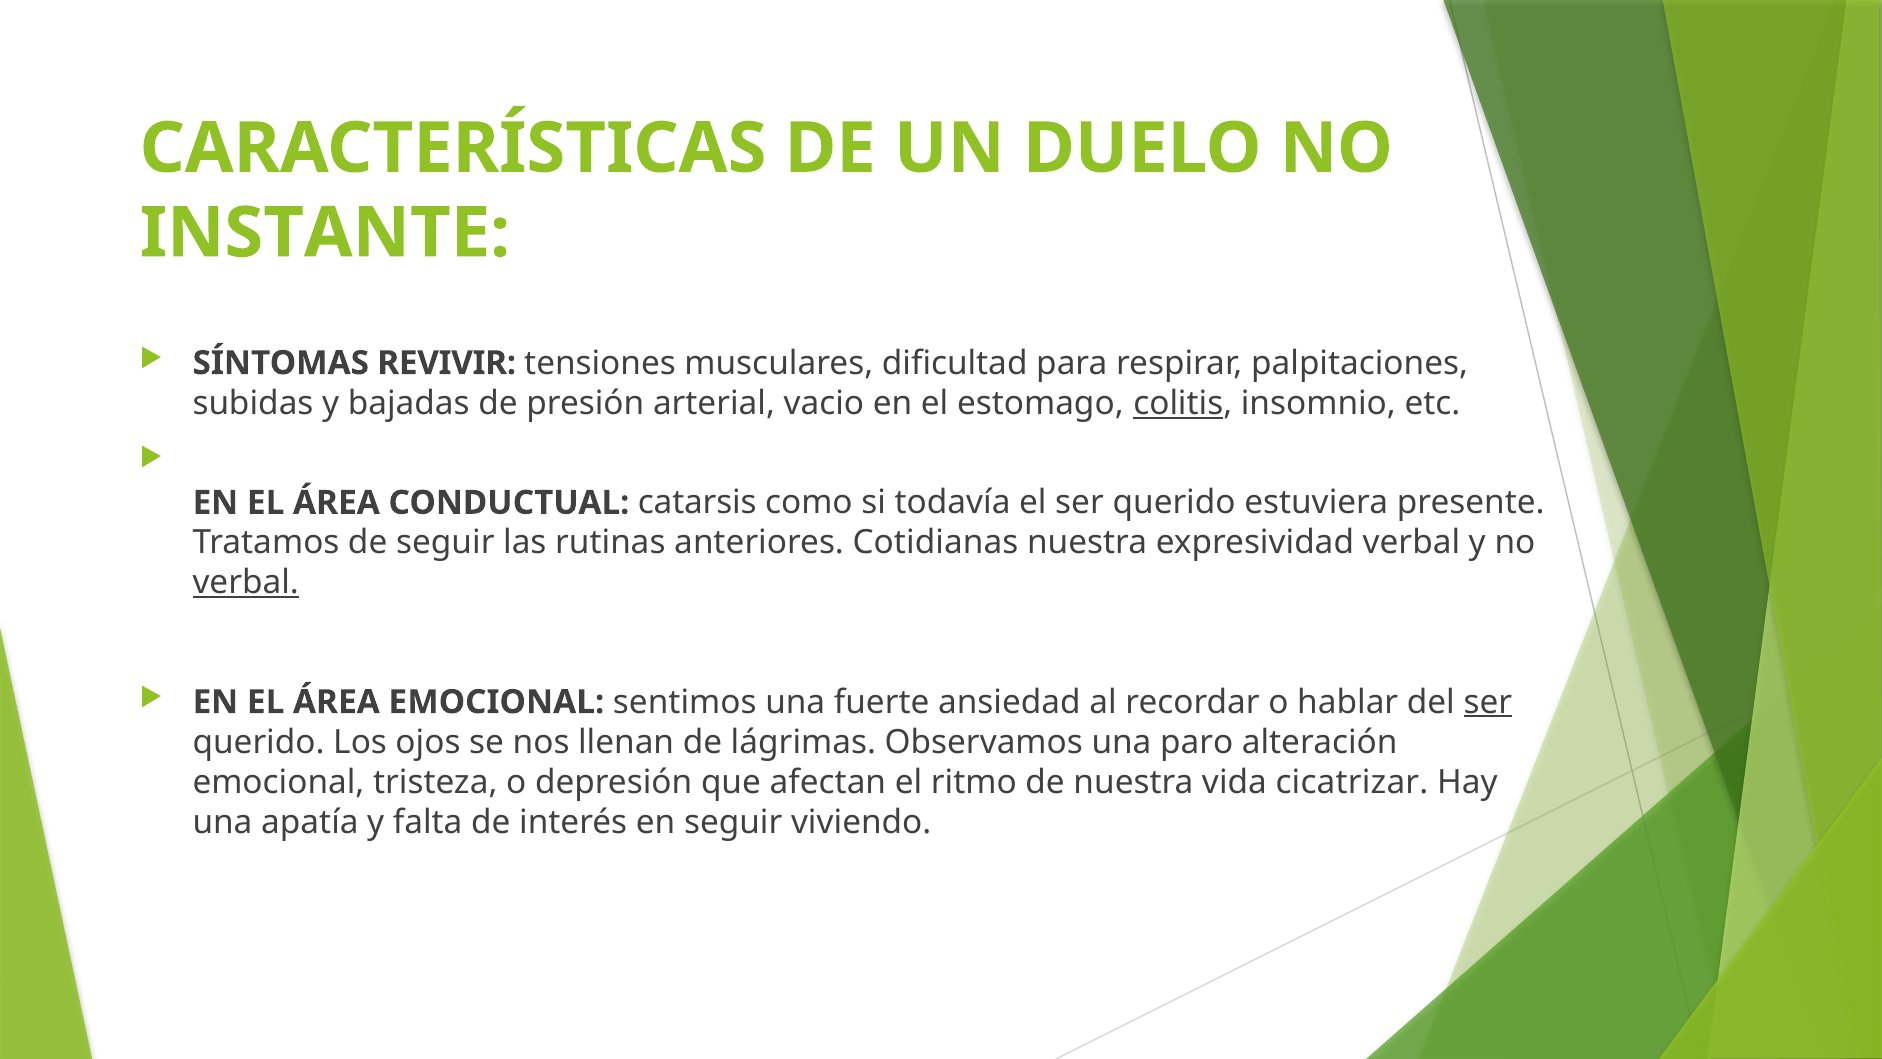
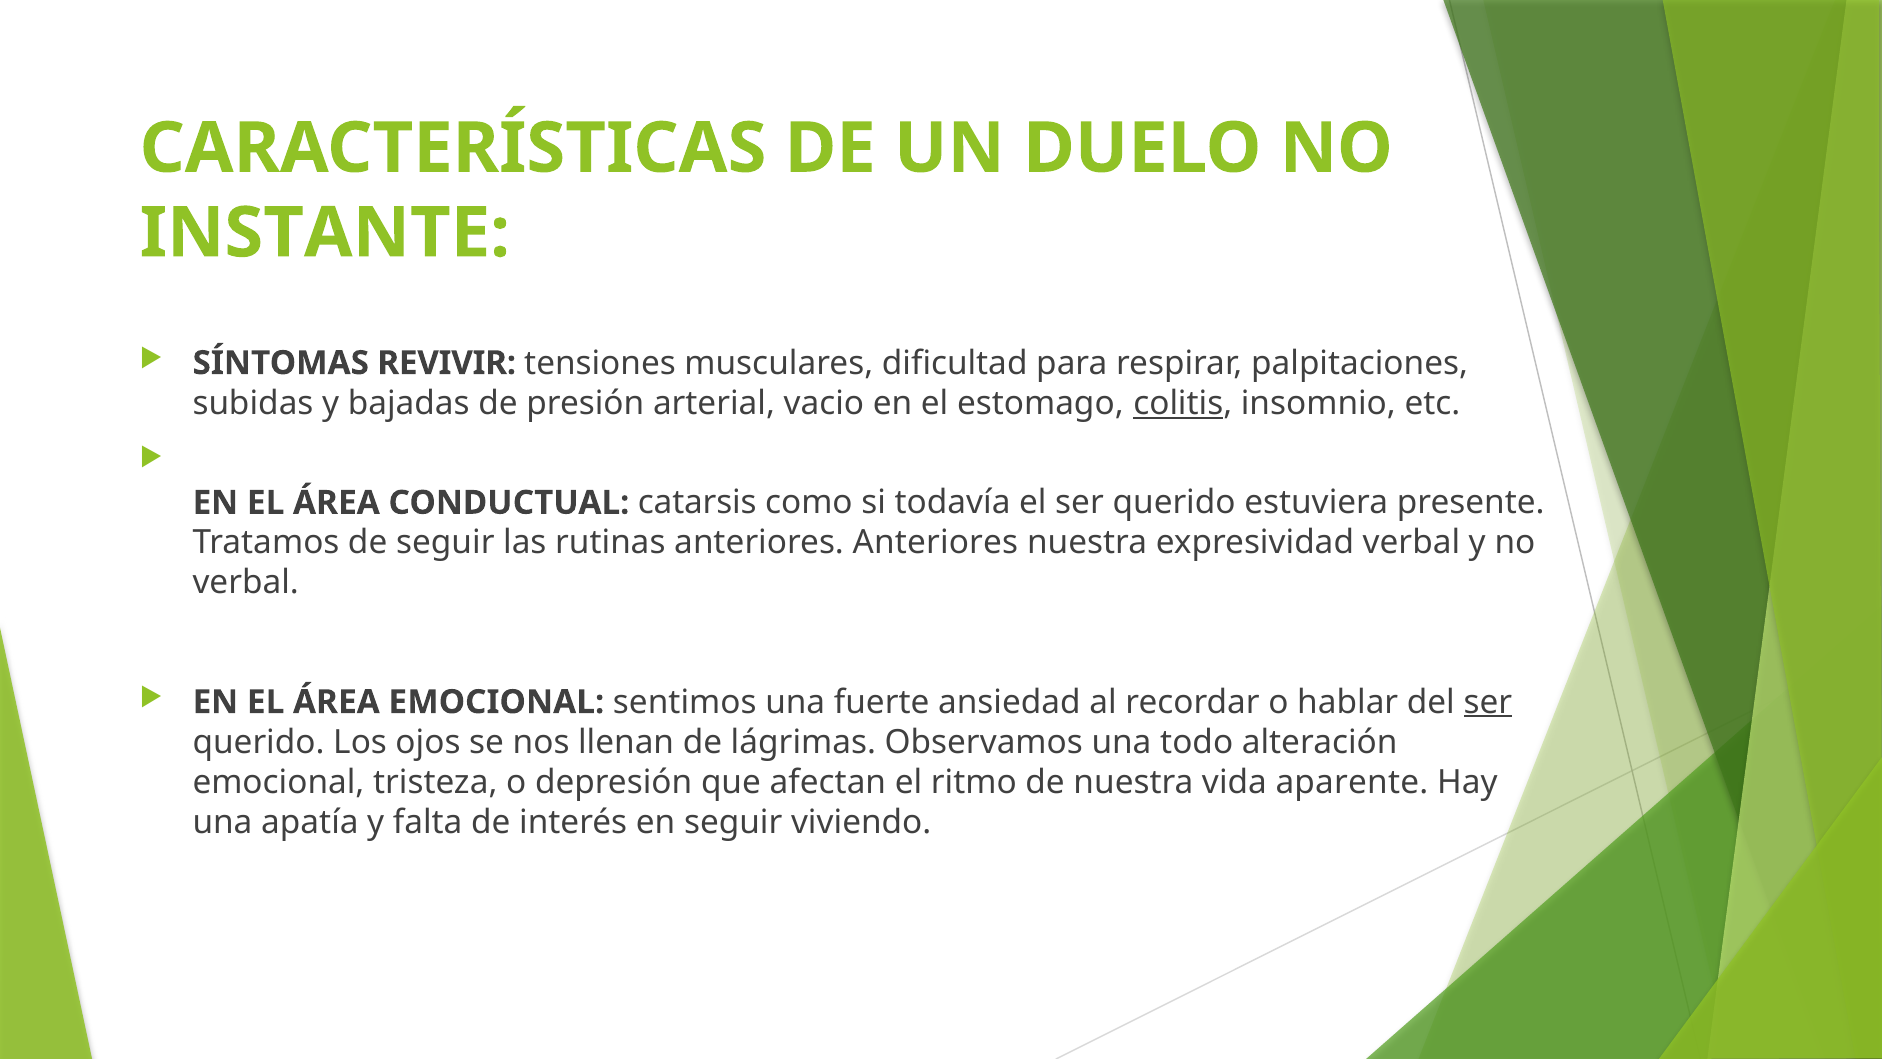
anteriores Cotidianas: Cotidianas -> Anteriores
verbal at (246, 583) underline: present -> none
paro: paro -> todo
cicatrizar: cicatrizar -> aparente
